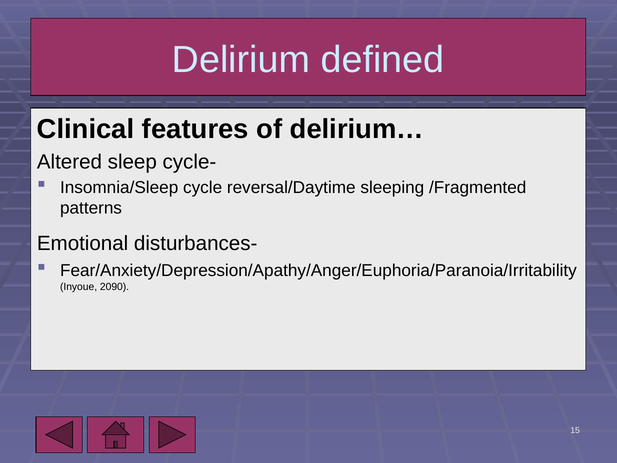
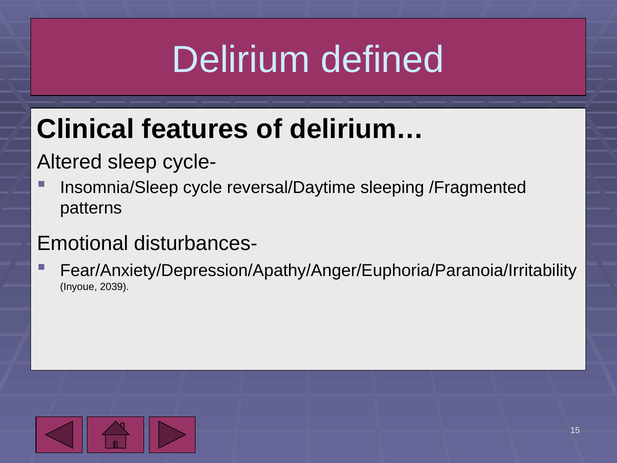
2090: 2090 -> 2039
